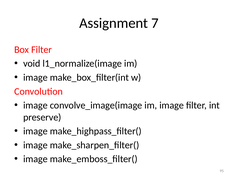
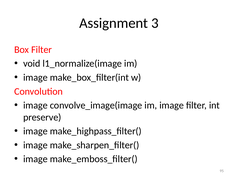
7: 7 -> 3
